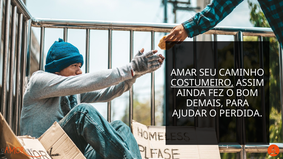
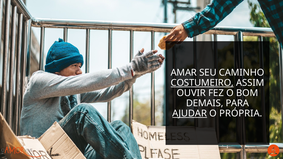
AINDA: AINDA -> OUVIR
AJUDAR underline: none -> present
PERDIDA: PERDIDA -> PRÓPRIA
